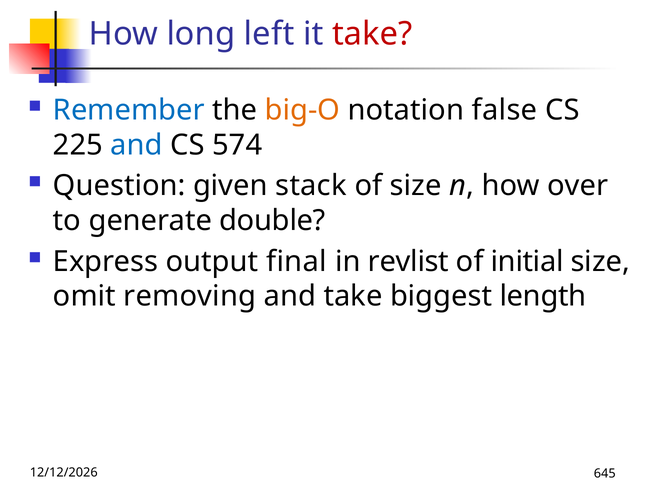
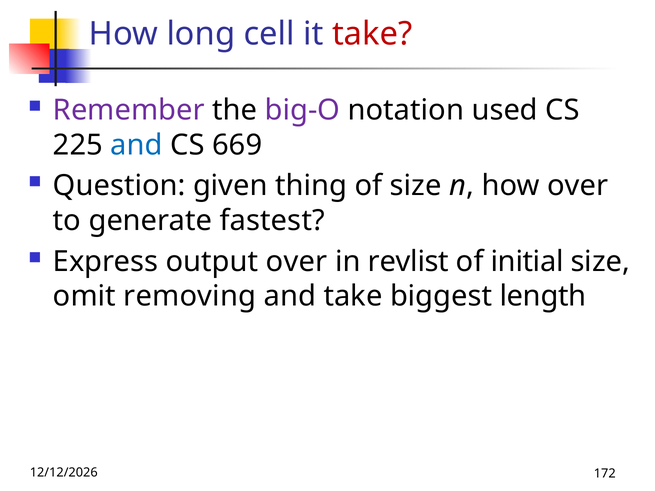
left: left -> cell
Remember colour: blue -> purple
big-O colour: orange -> purple
false: false -> used
574: 574 -> 669
stack: stack -> thing
double: double -> fastest
output final: final -> over
645: 645 -> 172
